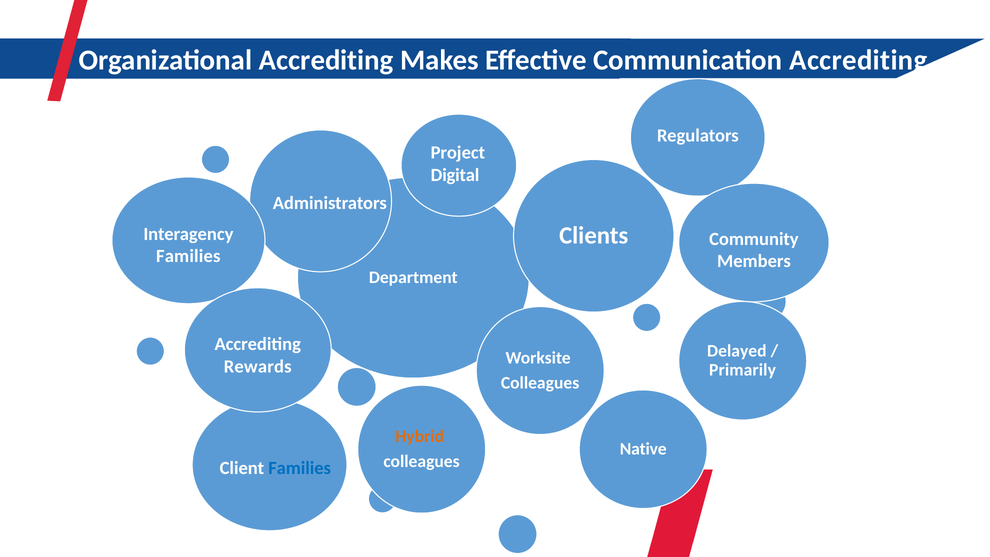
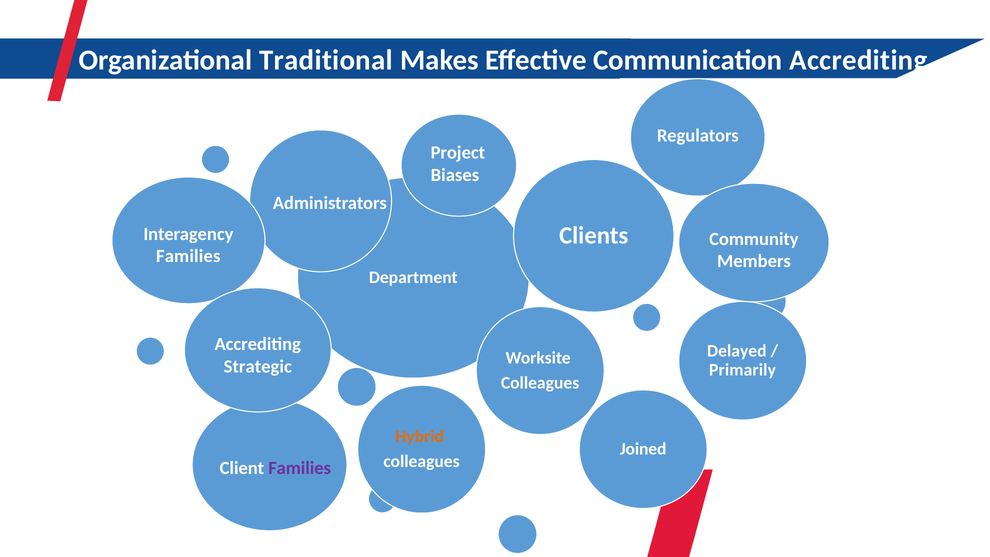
Organizational Accrediting: Accrediting -> Traditional
Digital: Digital -> Biases
Rewards: Rewards -> Strategic
Native: Native -> Joined
Families at (300, 468) colour: blue -> purple
